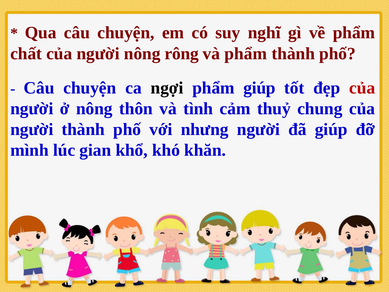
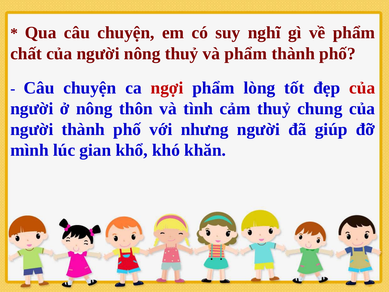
nông rông: rông -> thuỷ
ngợi colour: black -> red
phẩm giúp: giúp -> lòng
